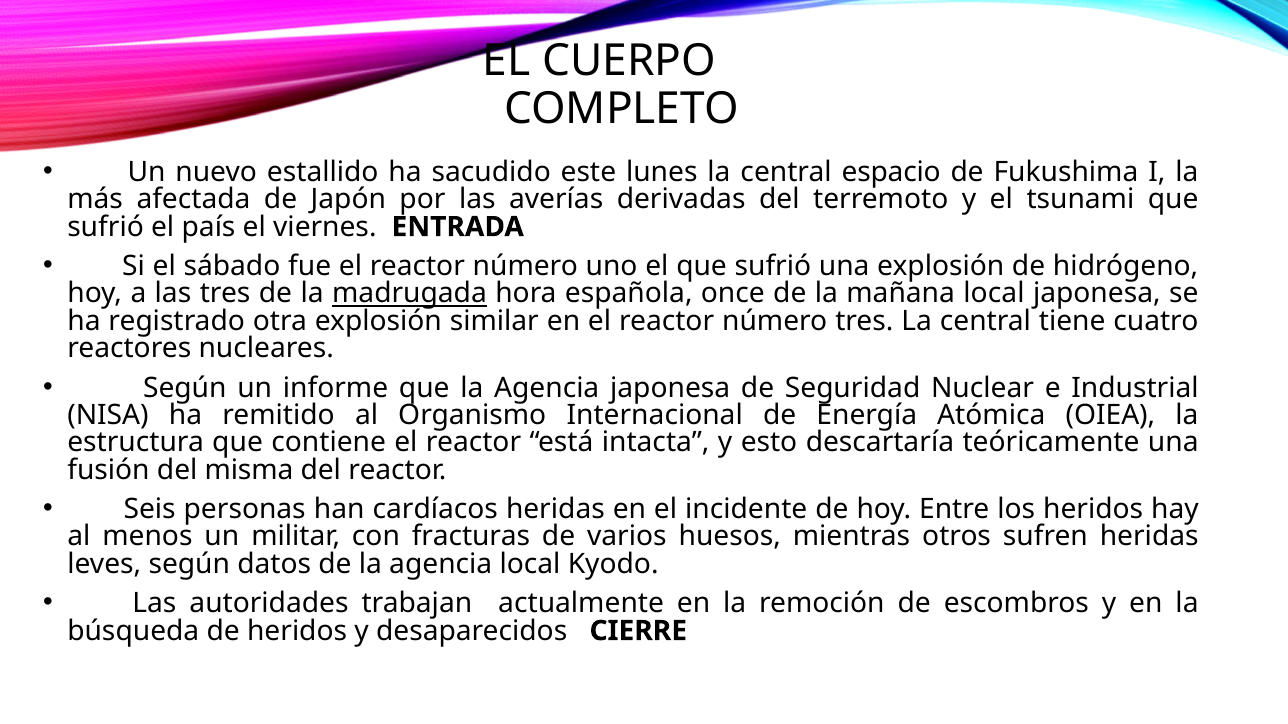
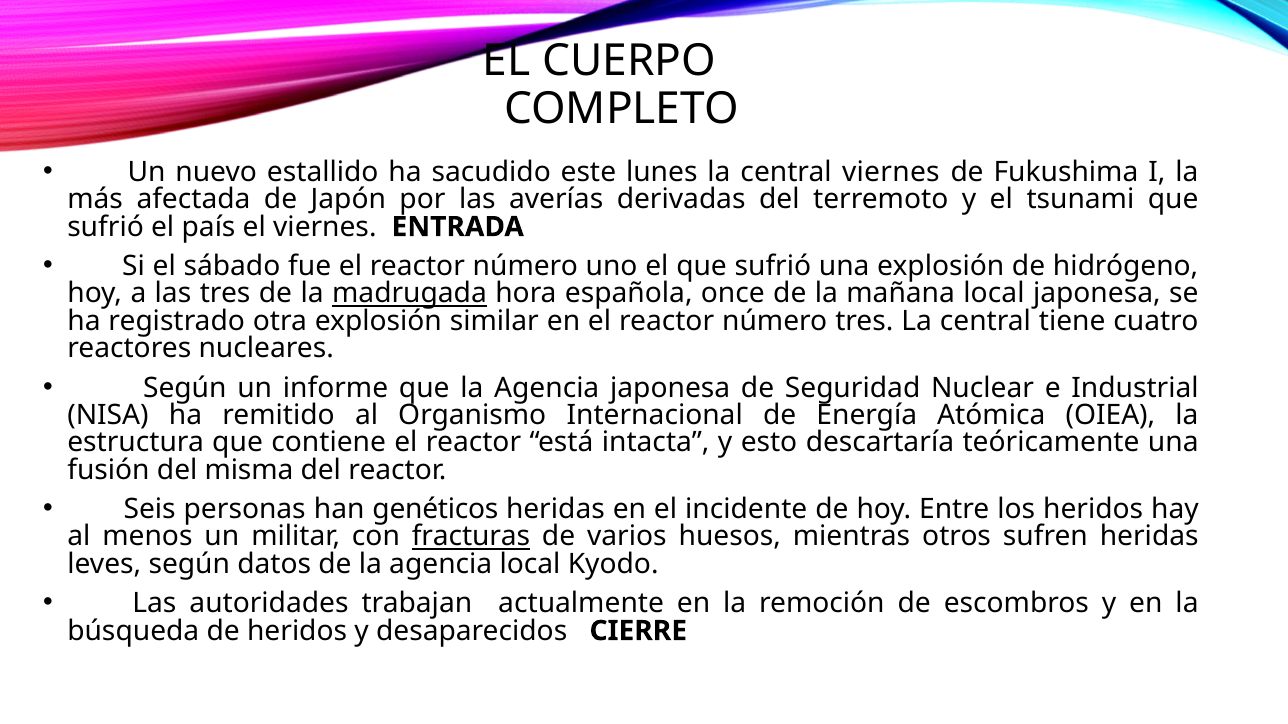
central espacio: espacio -> viernes
cardíacos: cardíacos -> genéticos
fracturas underline: none -> present
